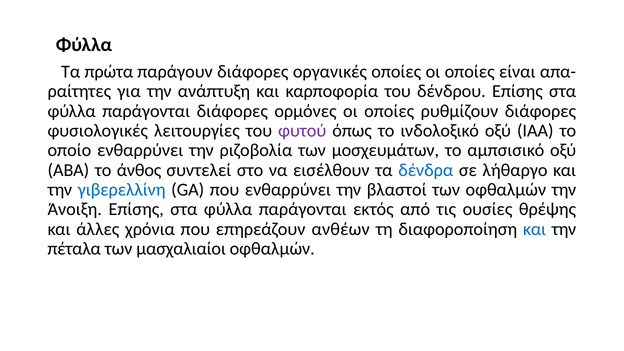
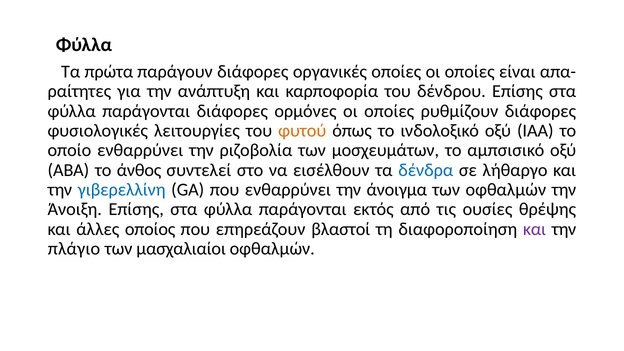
φυτού colour: purple -> orange
βλαστοί: βλαστοί -> άνοιγμα
χρόνια: χρόνια -> οποίος
ανθέων: ανθέων -> βλαστοί
και at (535, 229) colour: blue -> purple
πέταλα: πέταλα -> πλάγιο
